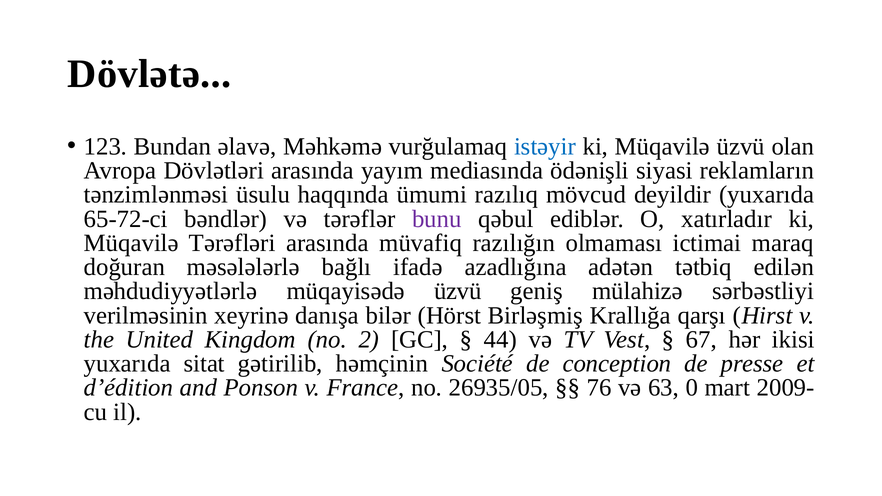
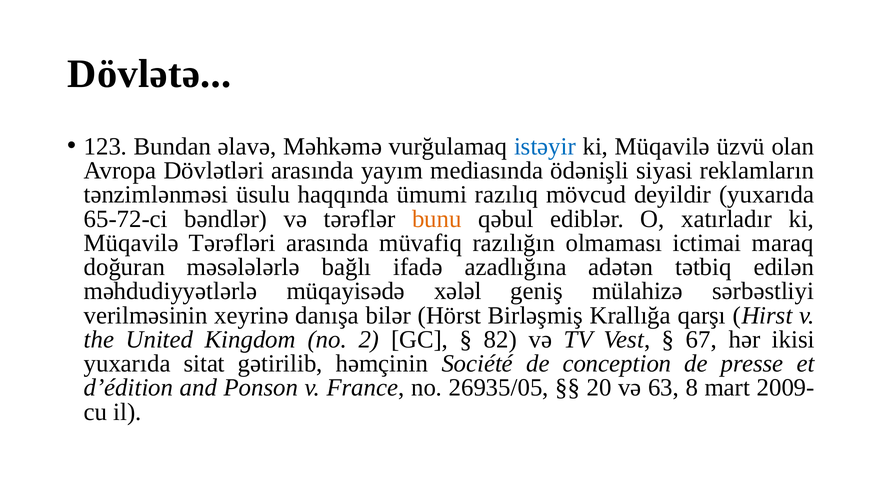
bunu colour: purple -> orange
müqayisədə üzvü: üzvü -> xələl
44: 44 -> 82
76: 76 -> 20
0: 0 -> 8
